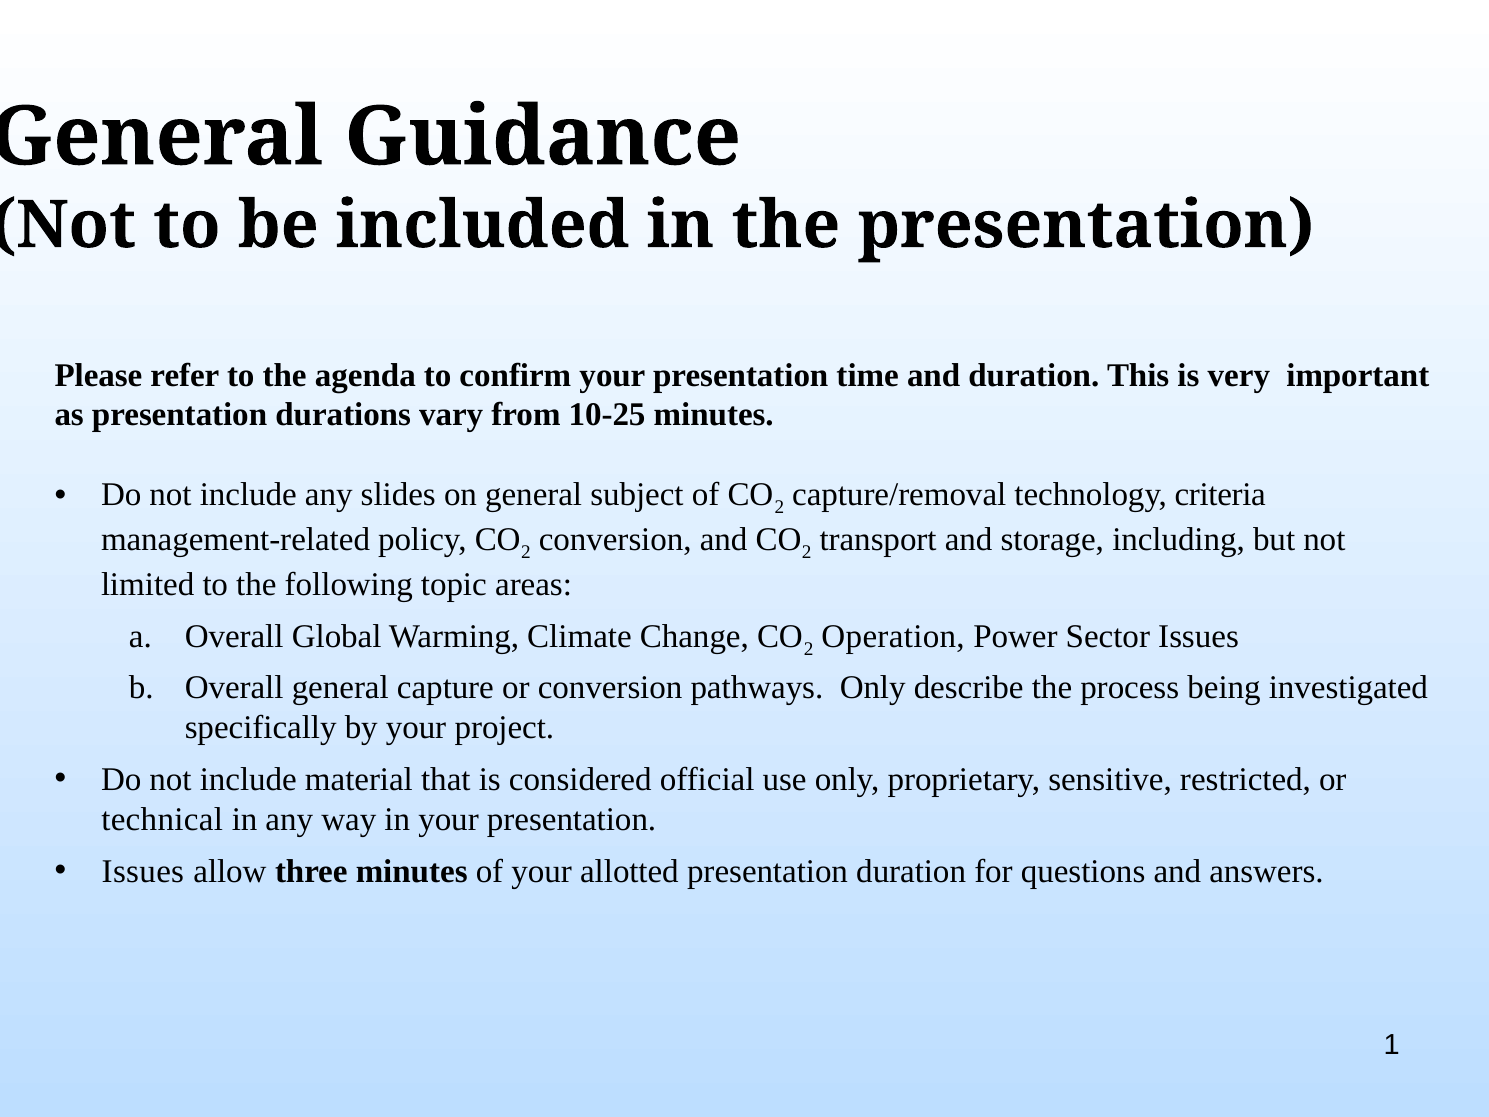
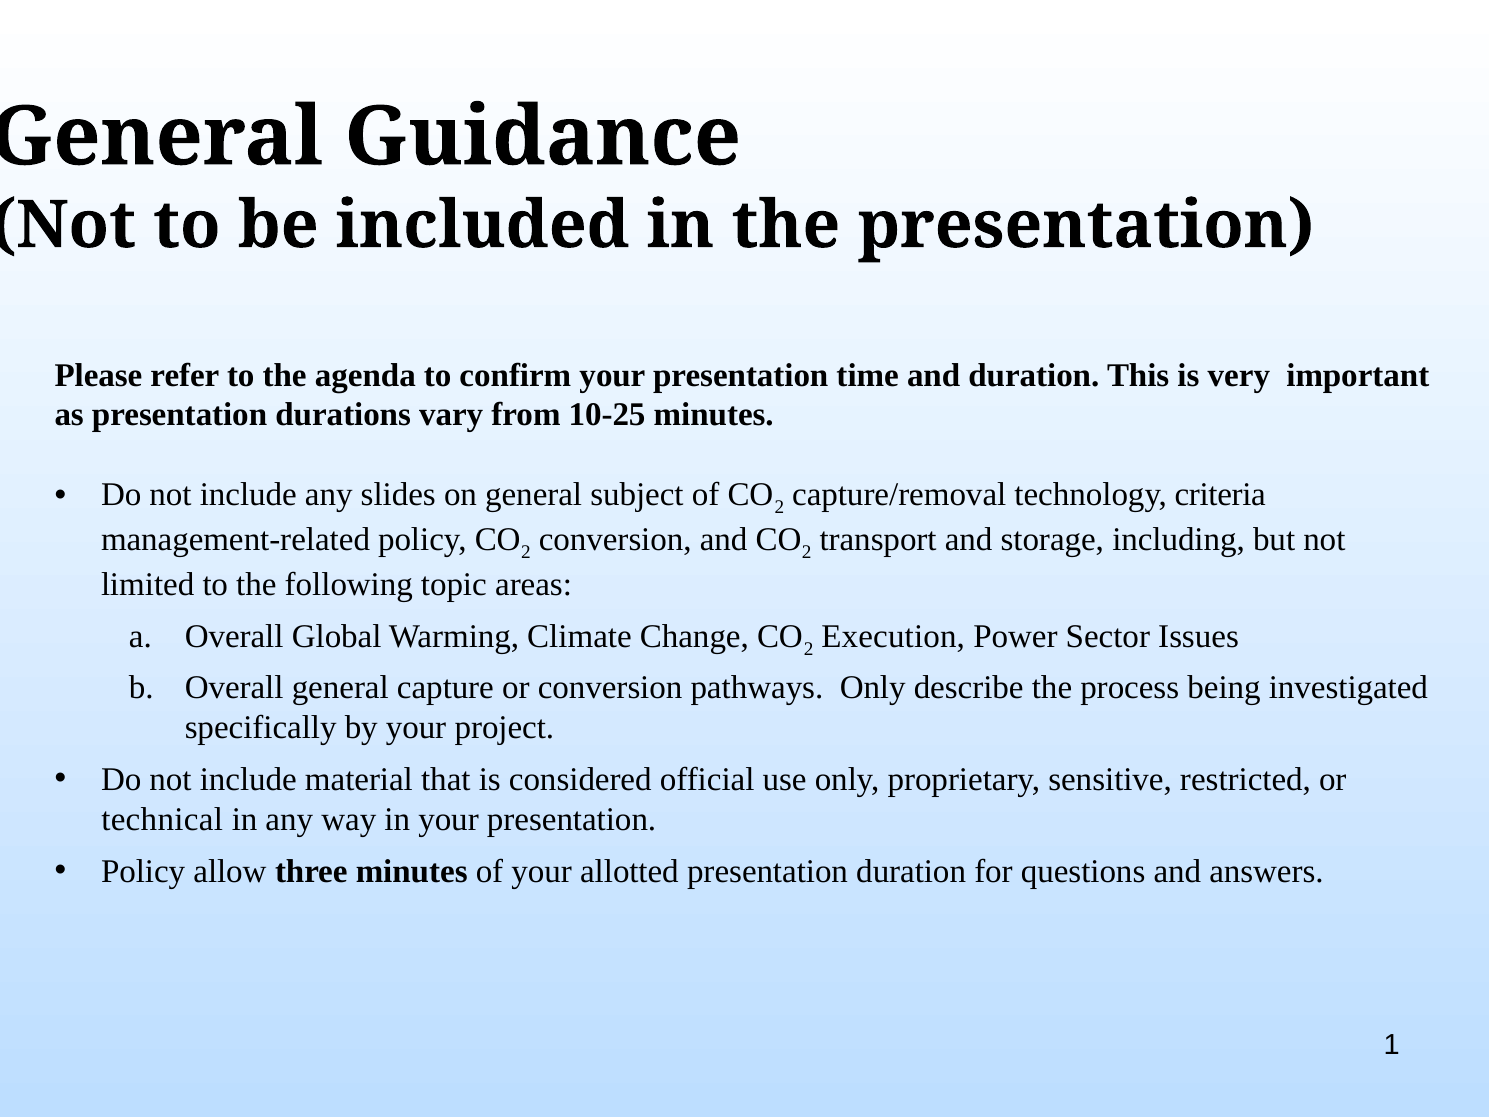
Operation: Operation -> Execution
Issues at (143, 871): Issues -> Policy
